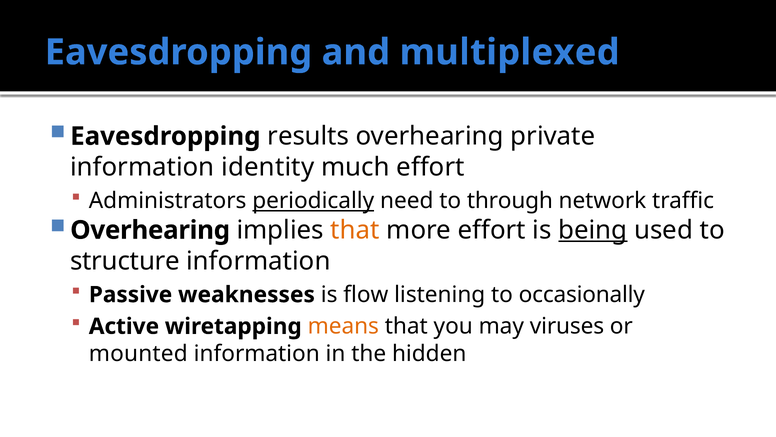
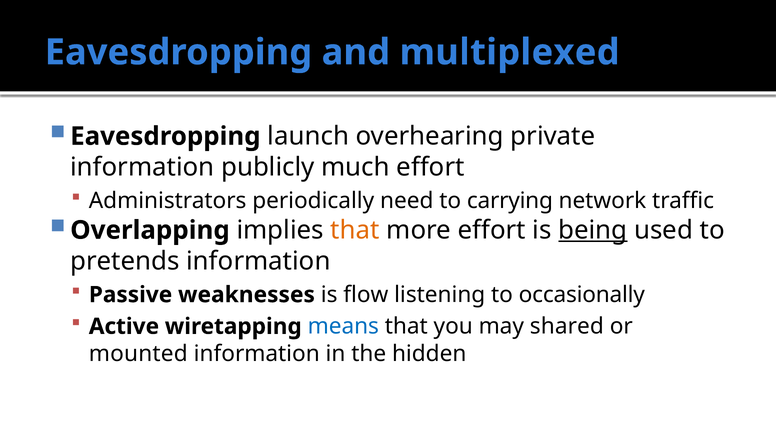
results: results -> launch
identity: identity -> publicly
periodically underline: present -> none
through: through -> carrying
Overhearing at (150, 230): Overhearing -> Overlapping
structure: structure -> pretends
means colour: orange -> blue
viruses: viruses -> shared
